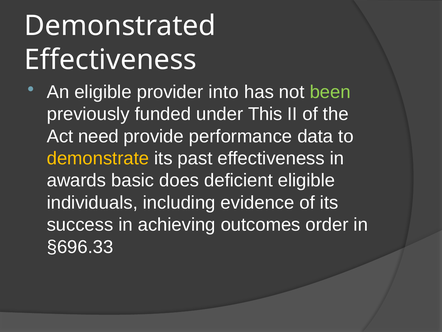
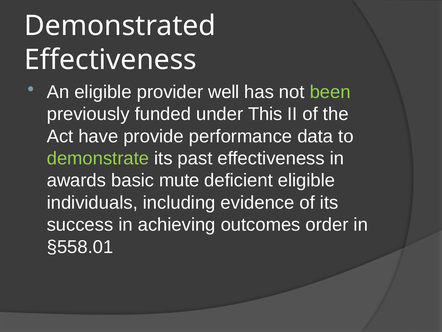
into: into -> well
need: need -> have
demonstrate colour: yellow -> light green
does: does -> mute
§696.33: §696.33 -> §558.01
